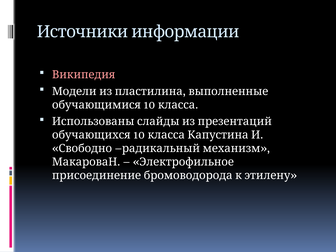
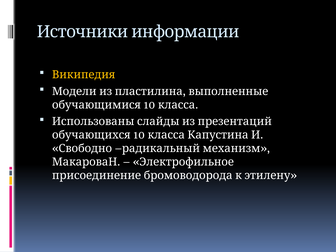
Википедия colour: pink -> yellow
